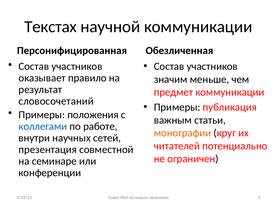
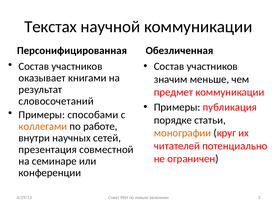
правило: правило -> книгами
положения: положения -> способами
важным: важным -> порядке
коллегами colour: blue -> orange
